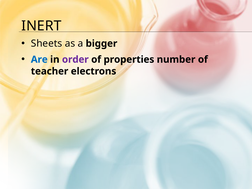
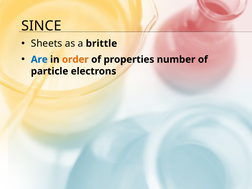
INERT: INERT -> SINCE
bigger: bigger -> brittle
order colour: purple -> orange
teacher: teacher -> particle
